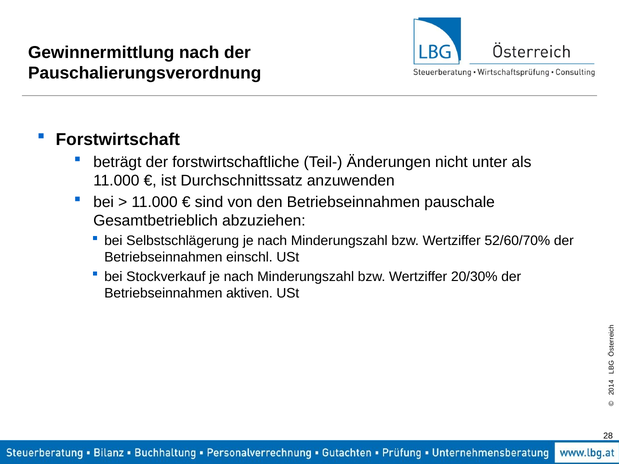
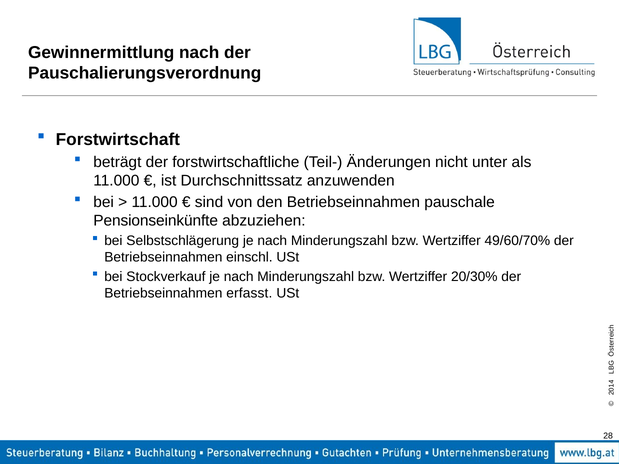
Gesamtbetrieblich: Gesamtbetrieblich -> Pensionseinkünfte
52/60/70%: 52/60/70% -> 49/60/70%
aktiven: aktiven -> erfasst
